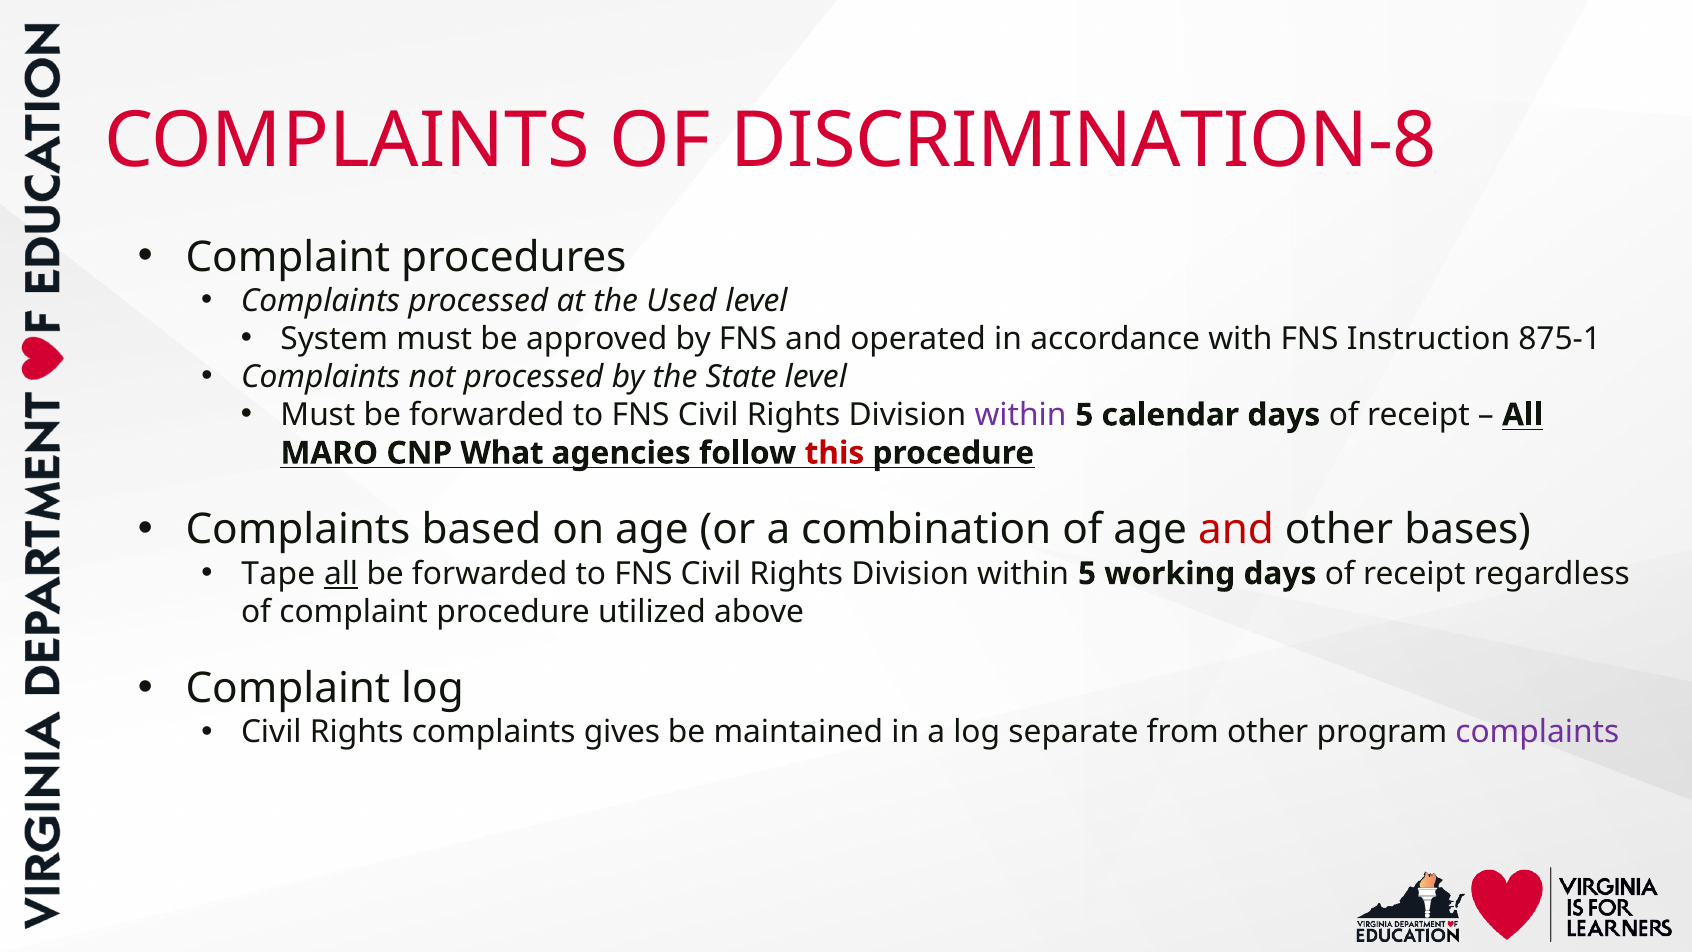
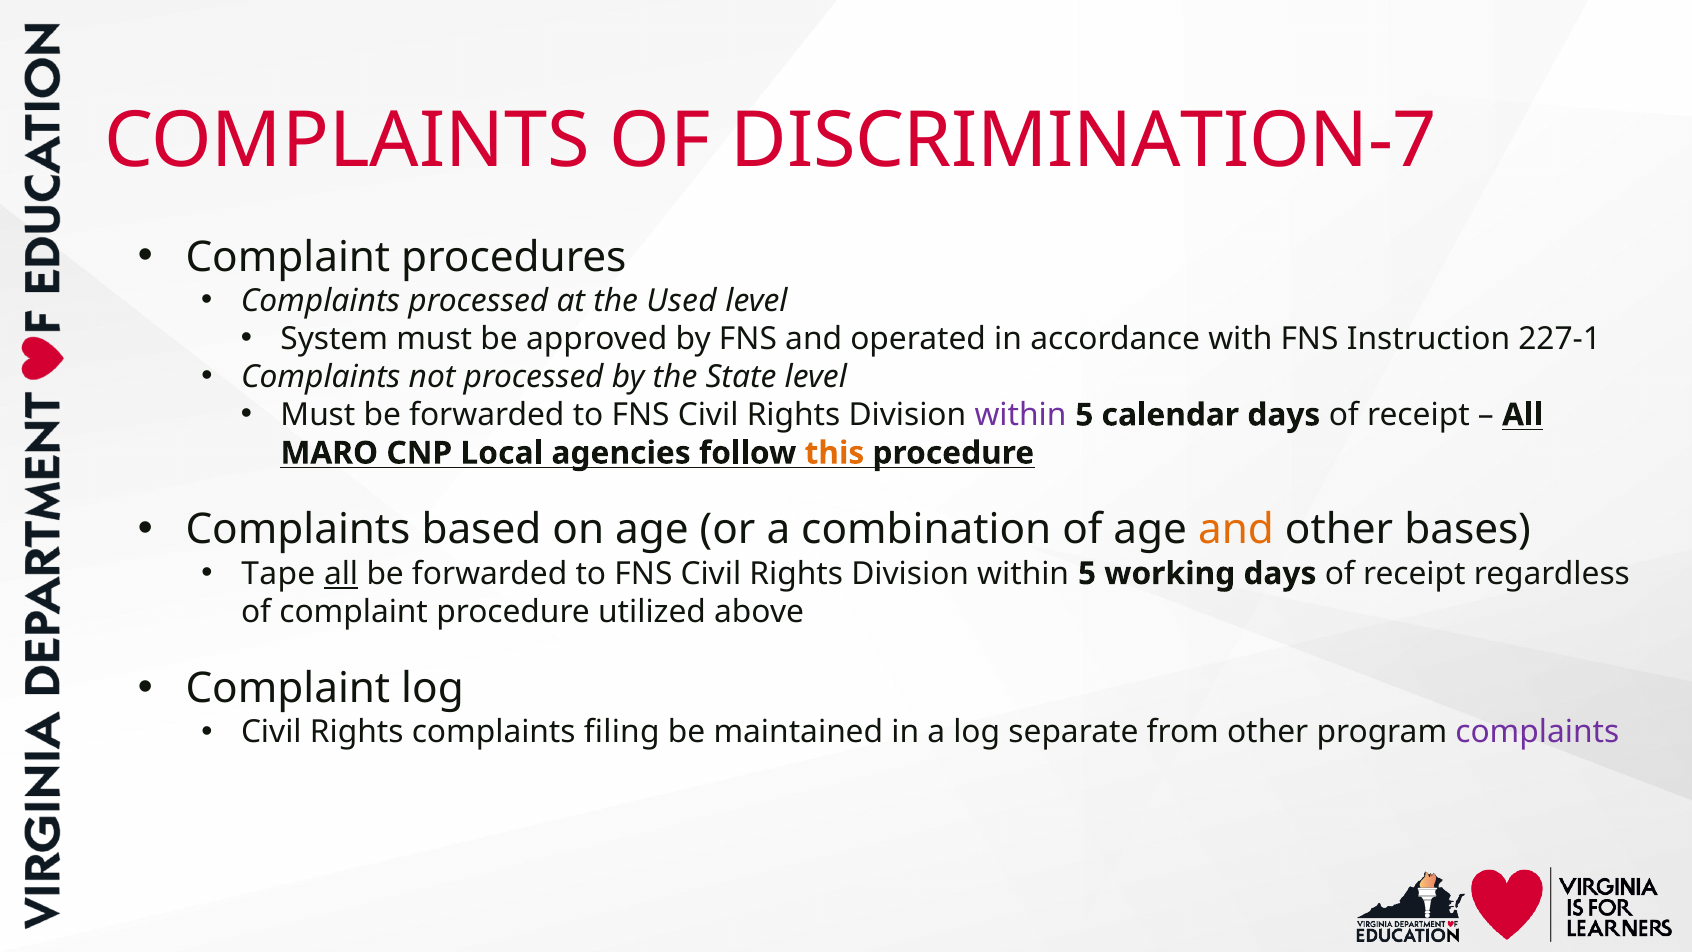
DISCRIMINATION-8: DISCRIMINATION-8 -> DISCRIMINATION-7
875-1: 875-1 -> 227-1
What: What -> Local
this colour: red -> orange
and at (1236, 530) colour: red -> orange
gives: gives -> filing
